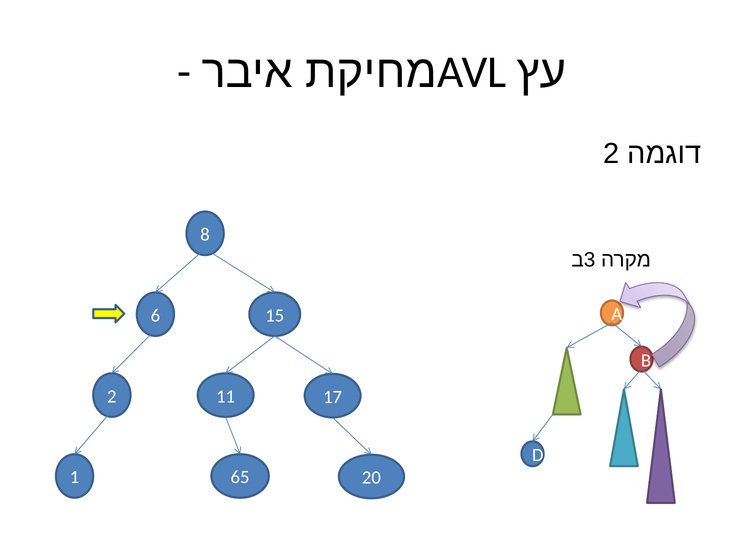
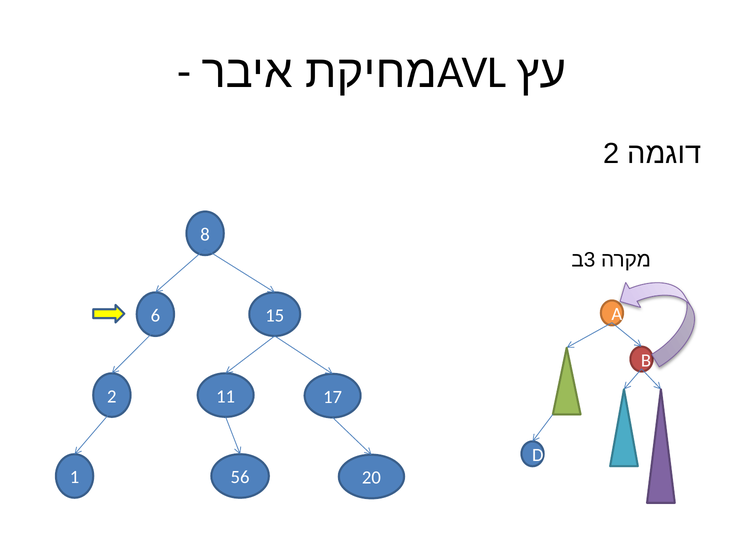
65: 65 -> 56
